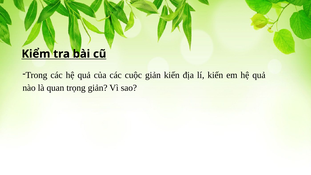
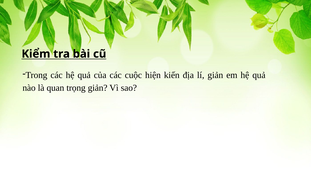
cuộc giản: giản -> hiện
lí kiến: kiến -> giản
